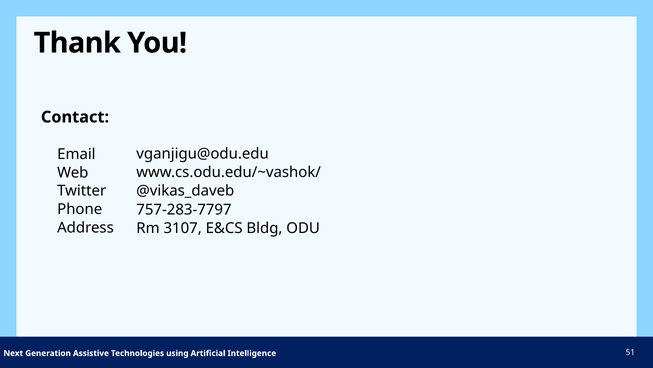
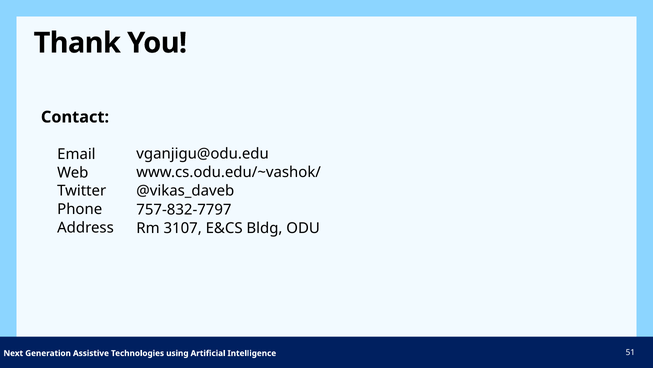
757-283-7797: 757-283-7797 -> 757-832-7797
